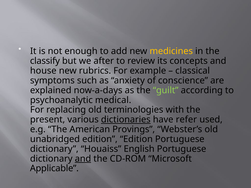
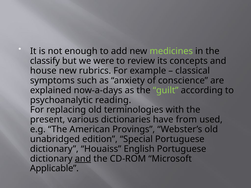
medicines colour: yellow -> light green
after: after -> were
medical: medical -> reading
dictionaries underline: present -> none
refer: refer -> from
edition Edition: Edition -> Special
